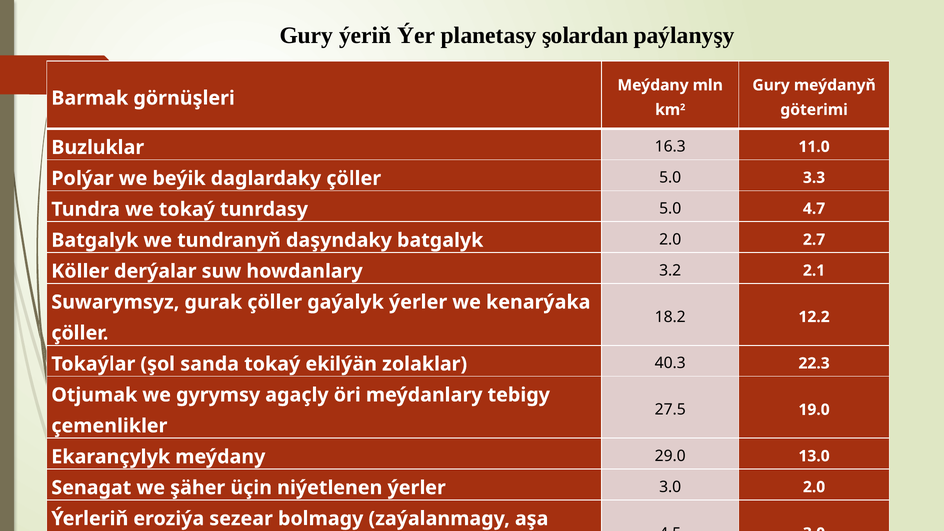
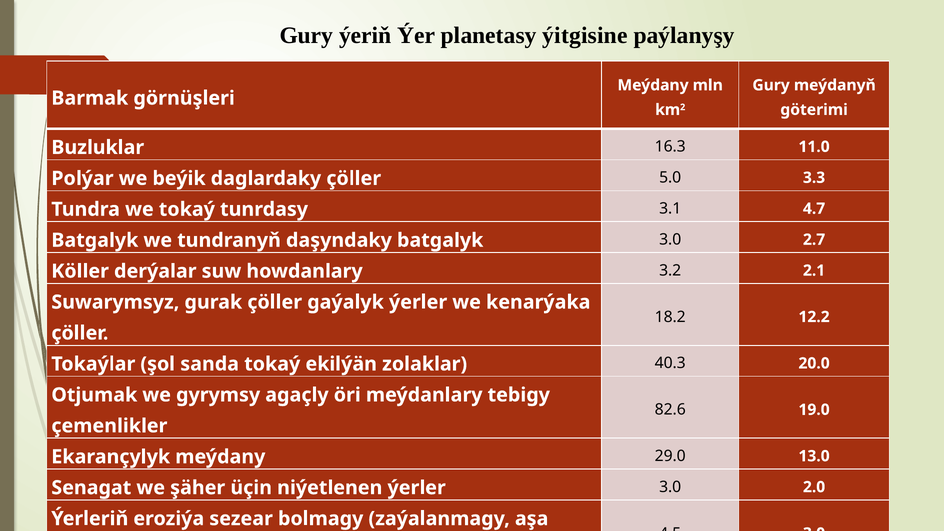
şolardan: şolardan -> ýitgisine
5.0 at (670, 209): 5.0 -> 3.1
2.0 at (670, 240): 2.0 -> 3.0
22.3: 22.3 -> 20.0
27.5: 27.5 -> 82.6
